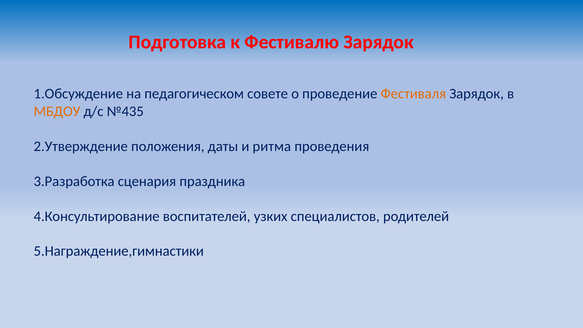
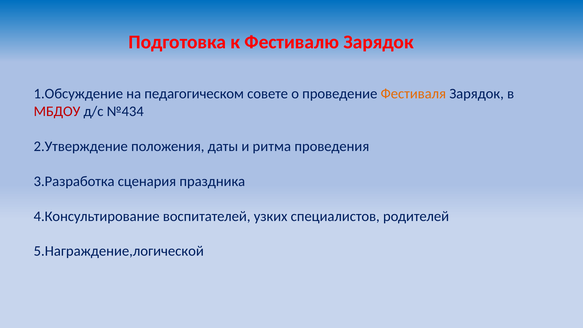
МБДОУ colour: orange -> red
№435: №435 -> №434
5.Награждение,гимнастики: 5.Награждение,гимнастики -> 5.Награждение,логической
